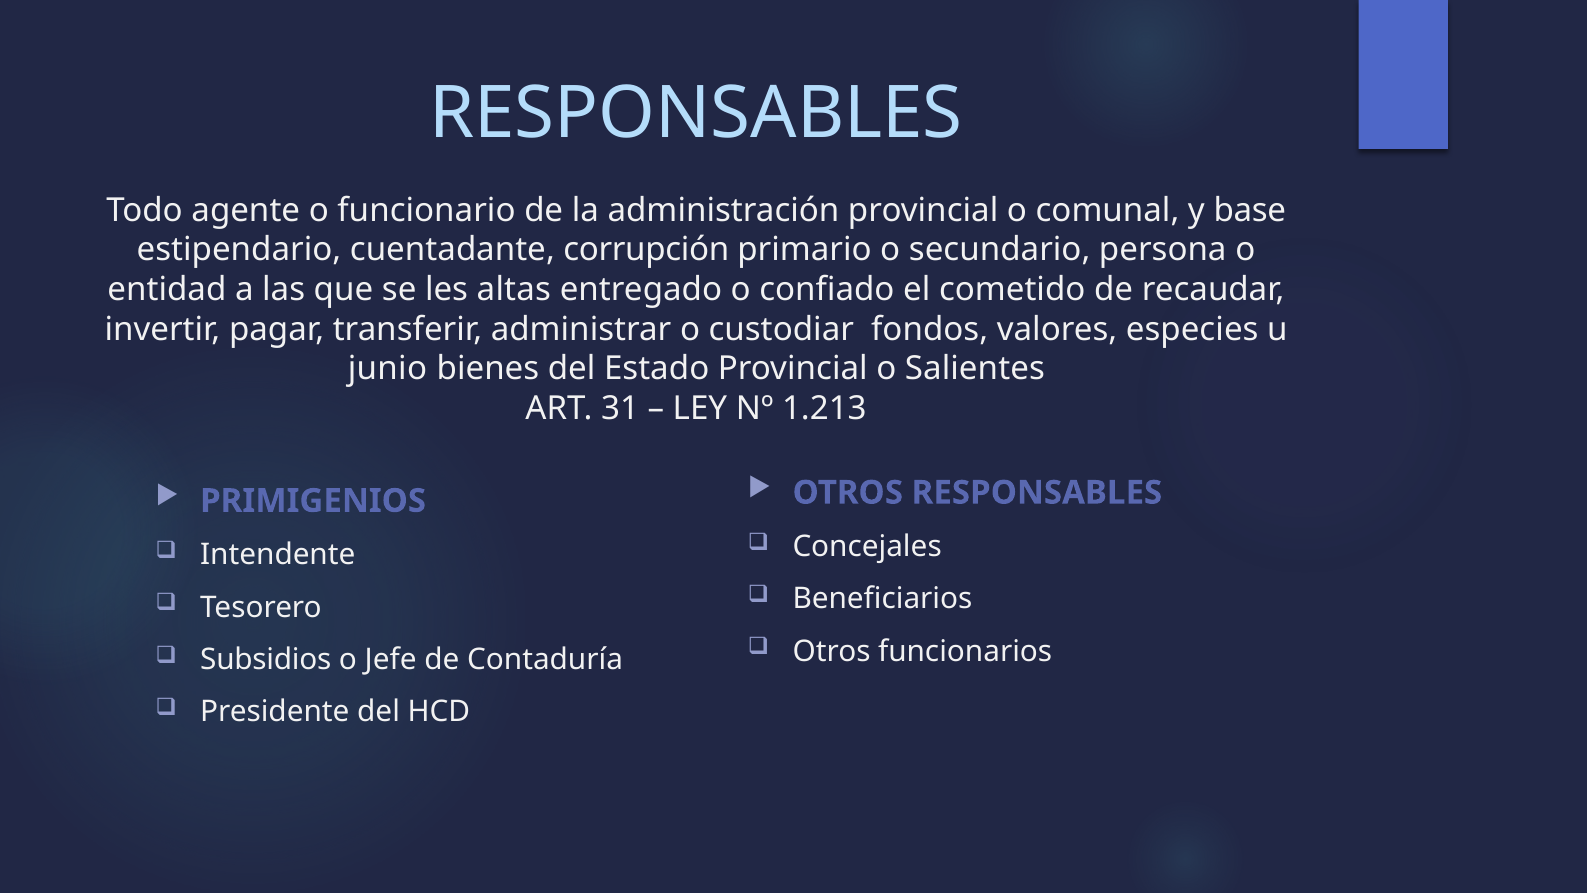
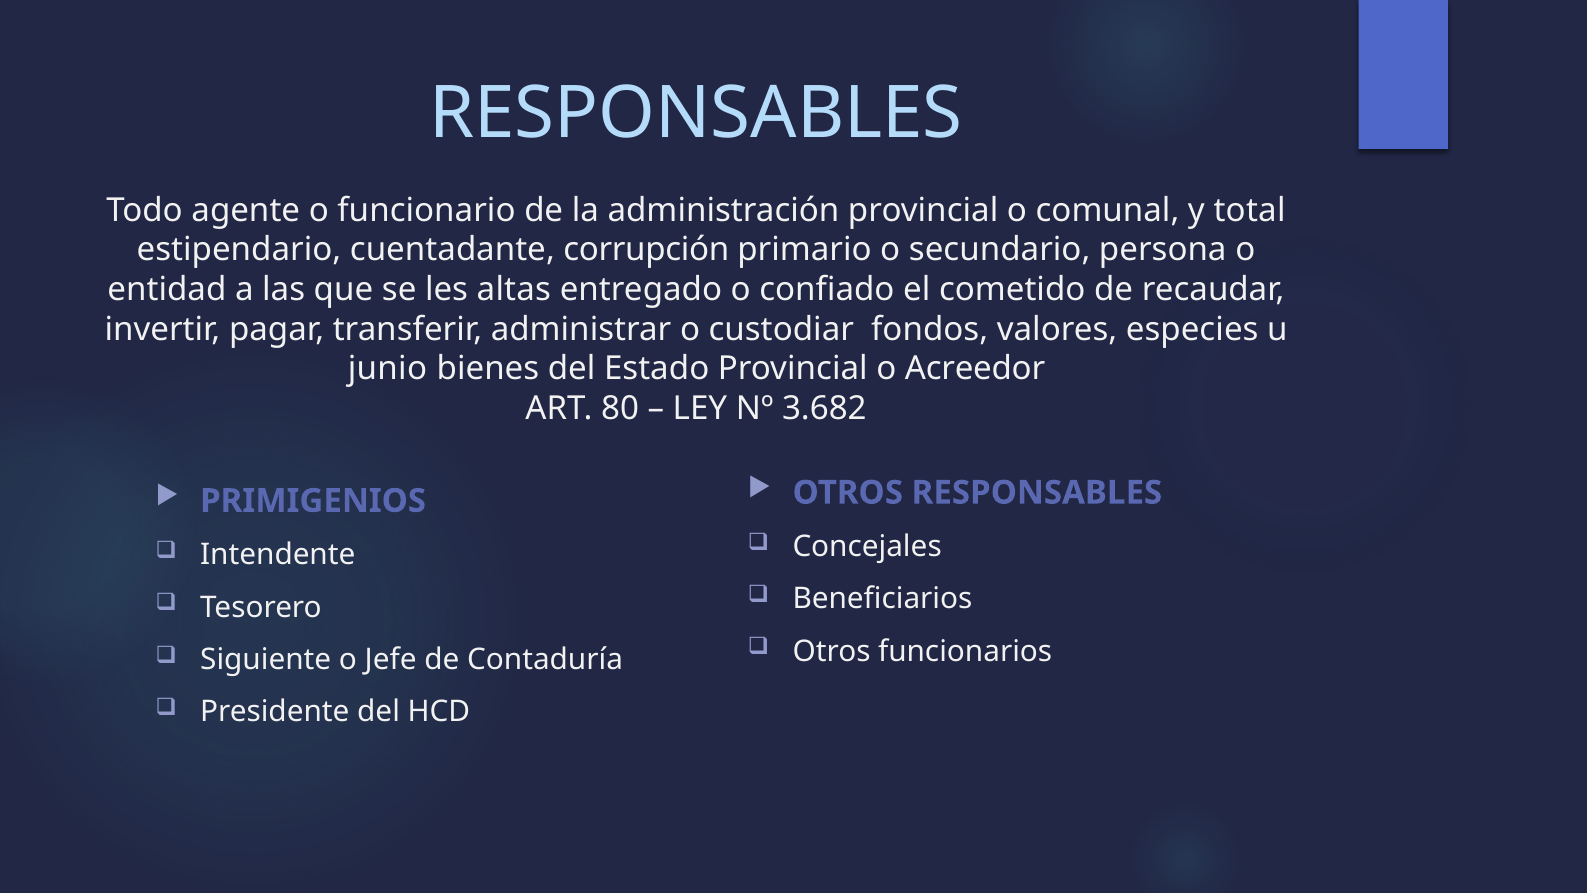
base: base -> total
Salientes: Salientes -> Acreedor
31: 31 -> 80
1.213: 1.213 -> 3.682
Subsidios: Subsidios -> Siguiente
